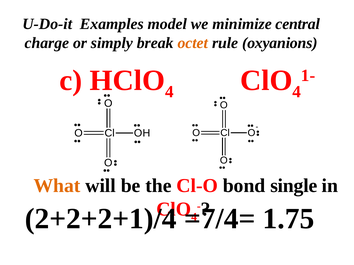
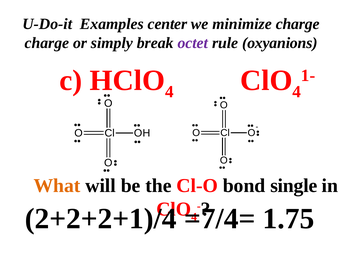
model: model -> center
minimize central: central -> charge
octet colour: orange -> purple
